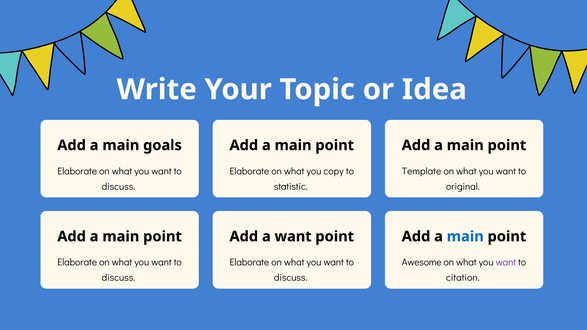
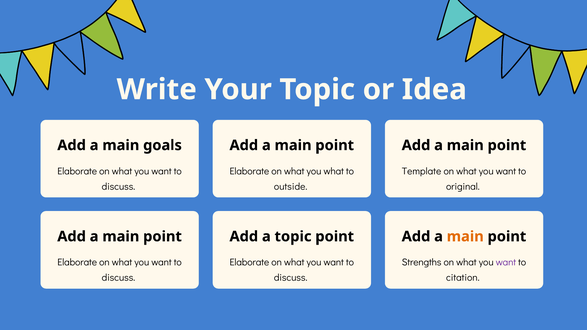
you copy: copy -> what
statistic: statistic -> outside
a want: want -> topic
main at (465, 237) colour: blue -> orange
Awesome: Awesome -> Strengths
